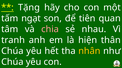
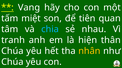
Tặng: Tặng -> Vang
ngạt: ngạt -> miệt
chia colour: pink -> light blue
